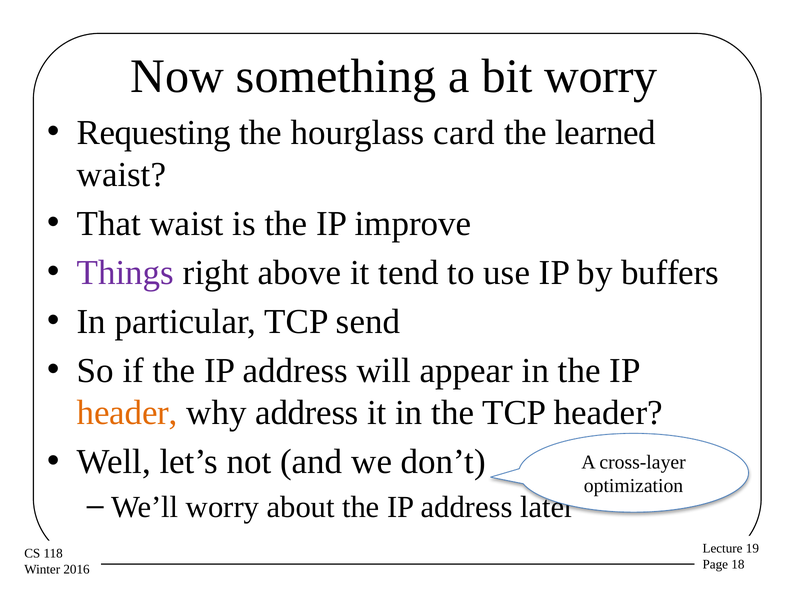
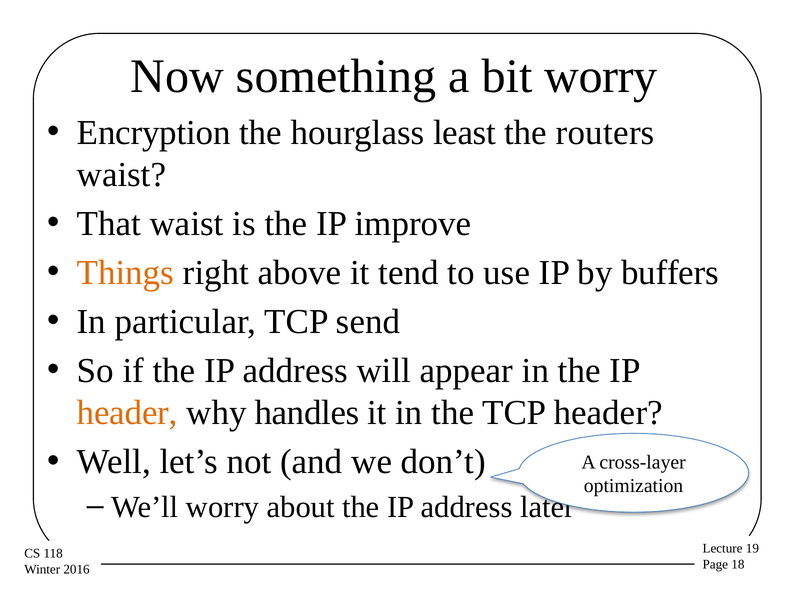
Requesting: Requesting -> Encryption
card: card -> least
learned: learned -> routers
Things colour: purple -> orange
why address: address -> handles
